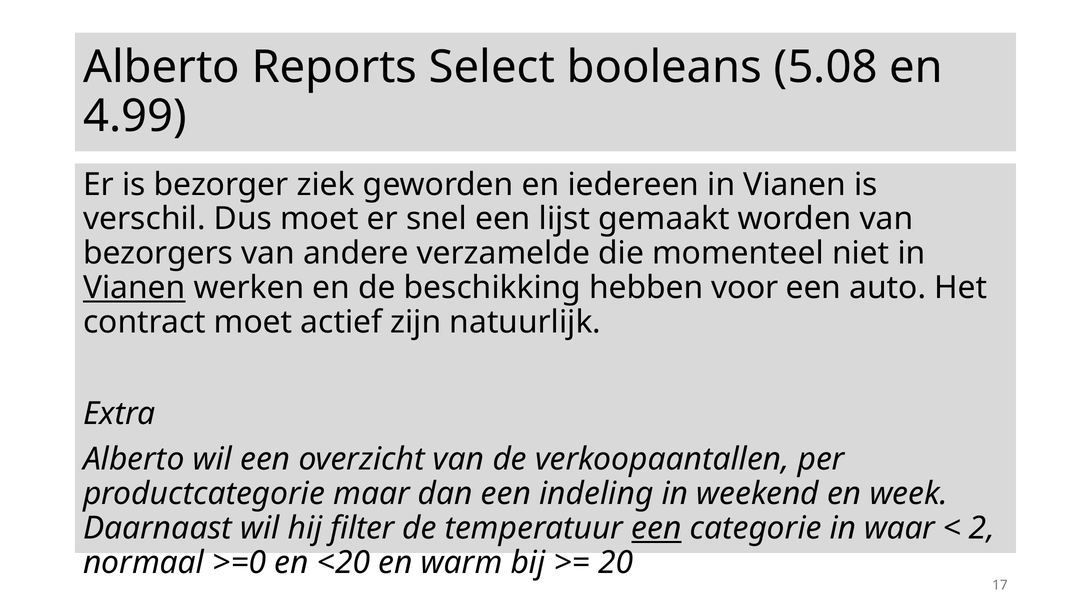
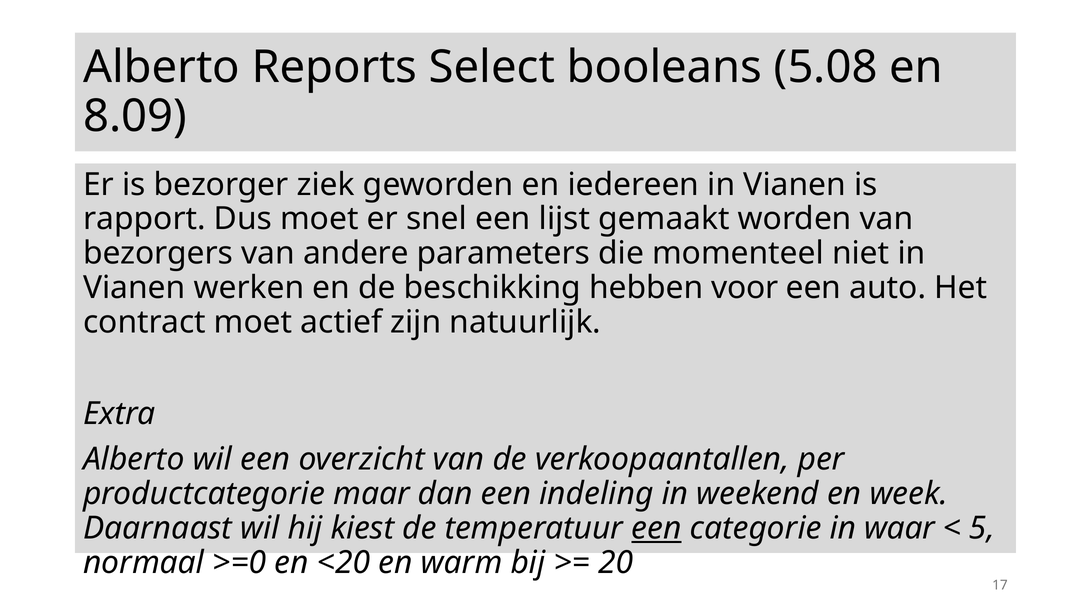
4.99: 4.99 -> 8.09
verschil: verschil -> rapport
verzamelde: verzamelde -> parameters
Vianen at (134, 288) underline: present -> none
filter: filter -> kiest
2: 2 -> 5
